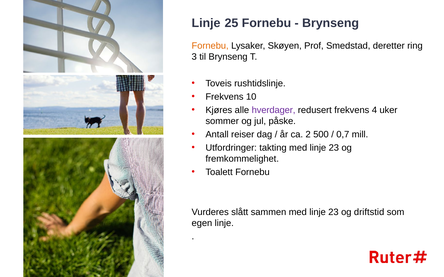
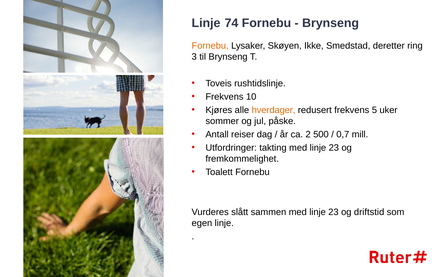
25: 25 -> 74
Prof: Prof -> Ikke
hverdager colour: purple -> orange
4: 4 -> 5
